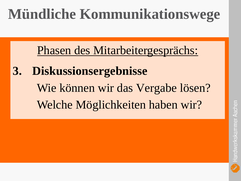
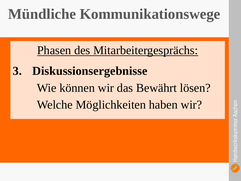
Vergabe: Vergabe -> Bewährt
